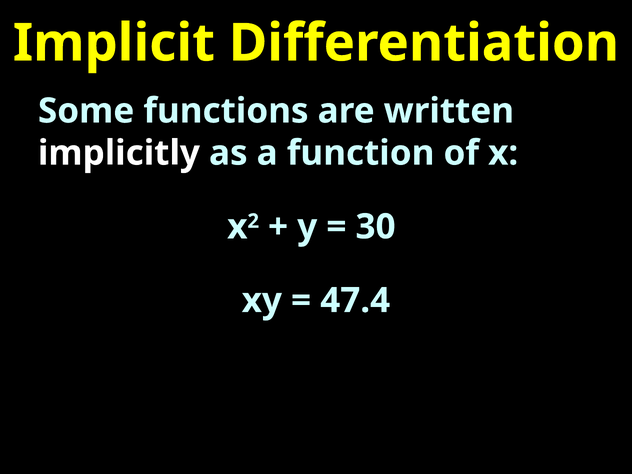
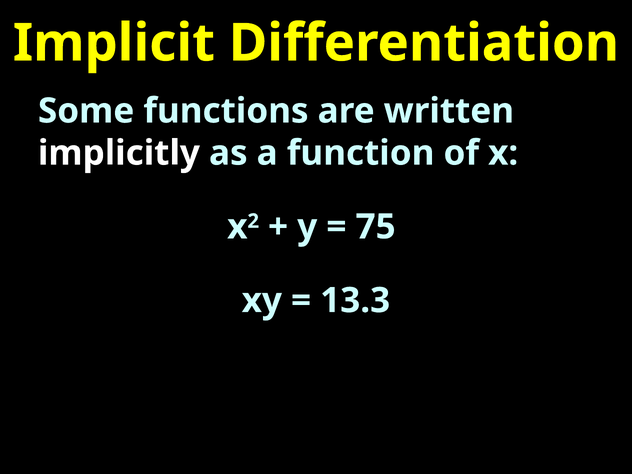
30: 30 -> 75
47.4: 47.4 -> 13.3
